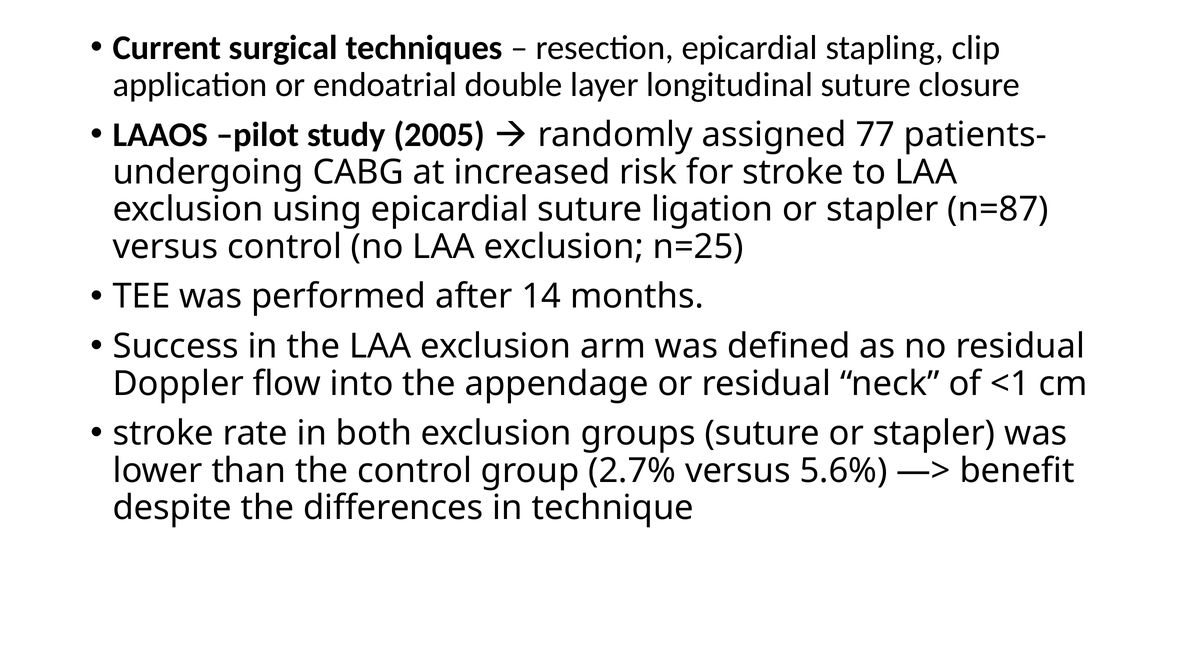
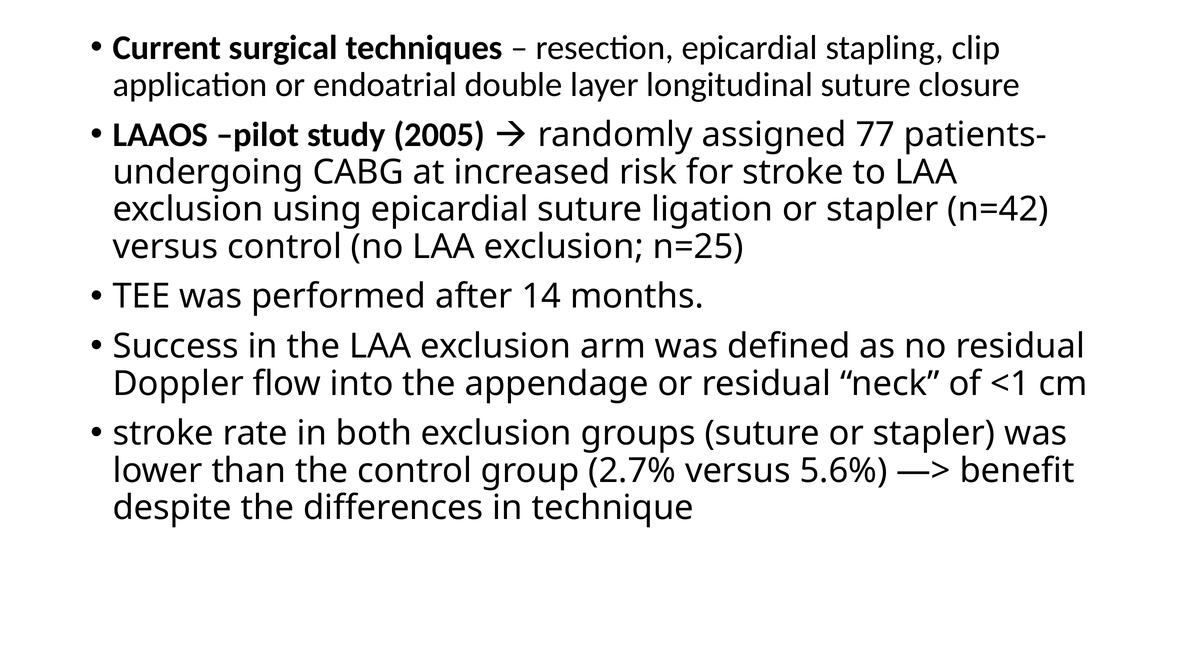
n=87: n=87 -> n=42
